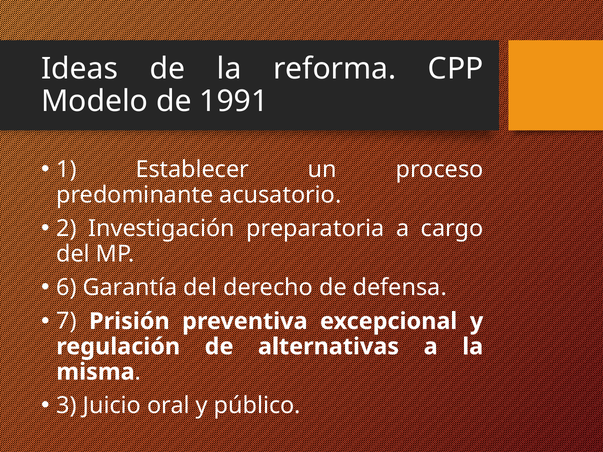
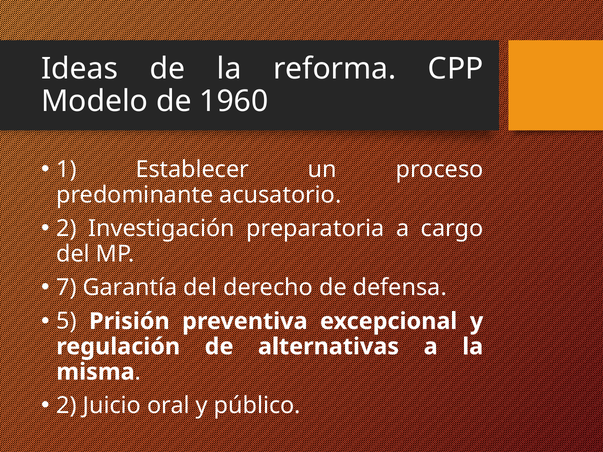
1991: 1991 -> 1960
6: 6 -> 7
7: 7 -> 5
3 at (67, 406): 3 -> 2
